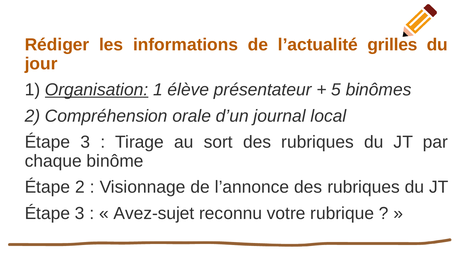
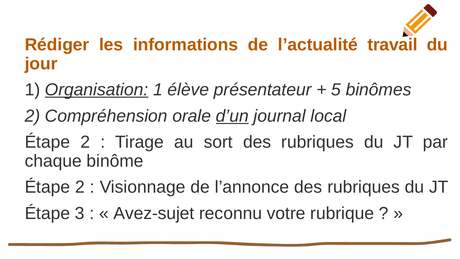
grilles: grilles -> travail
d’un underline: none -> present
3 at (85, 142): 3 -> 2
